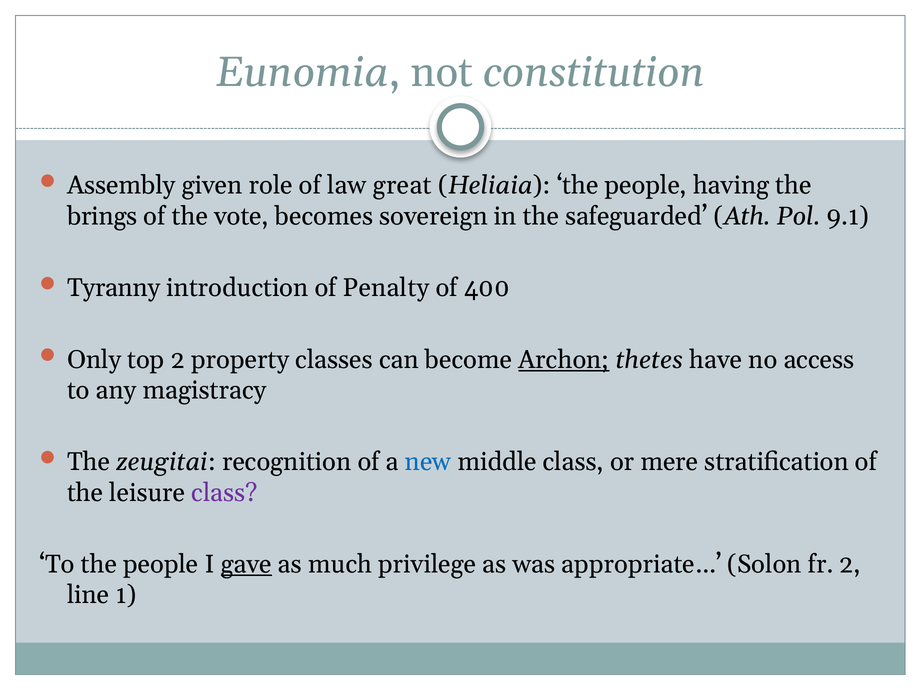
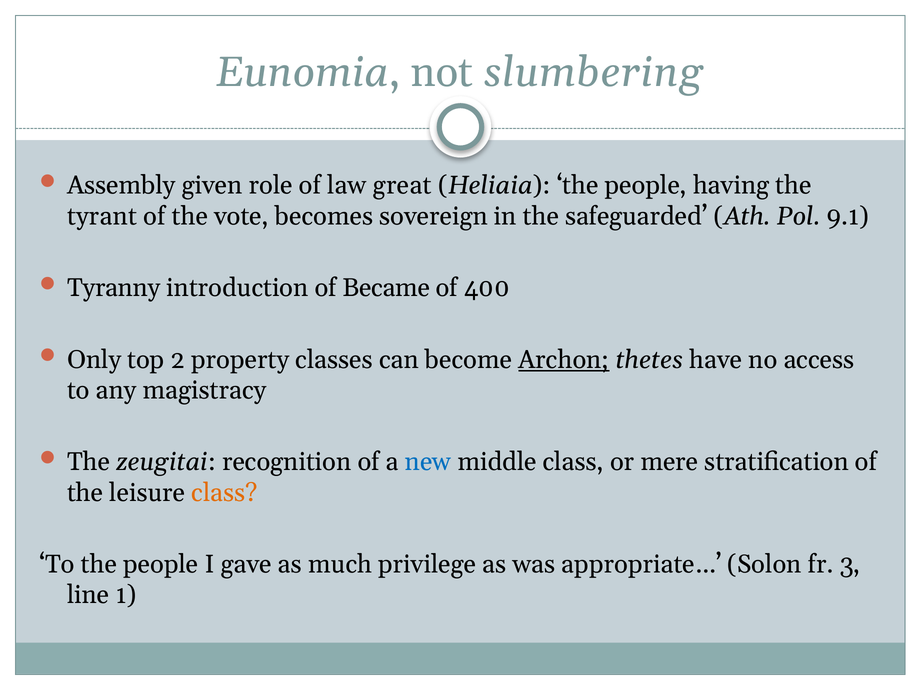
constitution: constitution -> slumbering
brings: brings -> tyrant
Penalty: Penalty -> Became
class at (225, 493) colour: purple -> orange
gave underline: present -> none
fr 2: 2 -> 3
